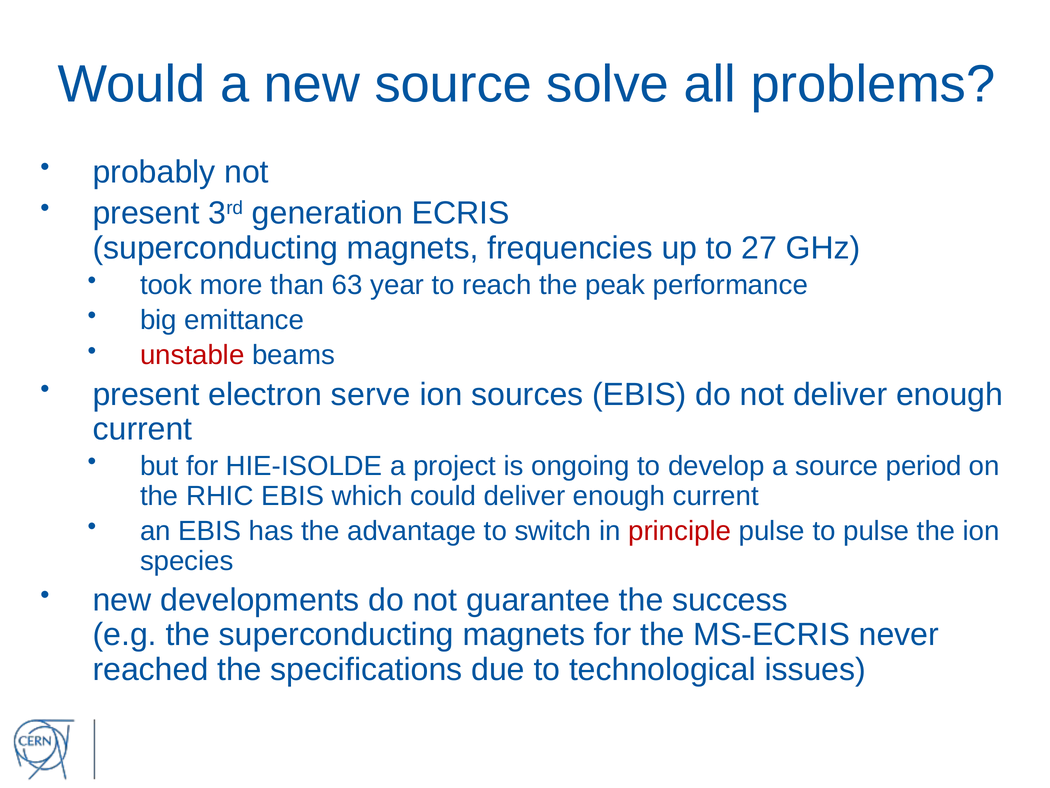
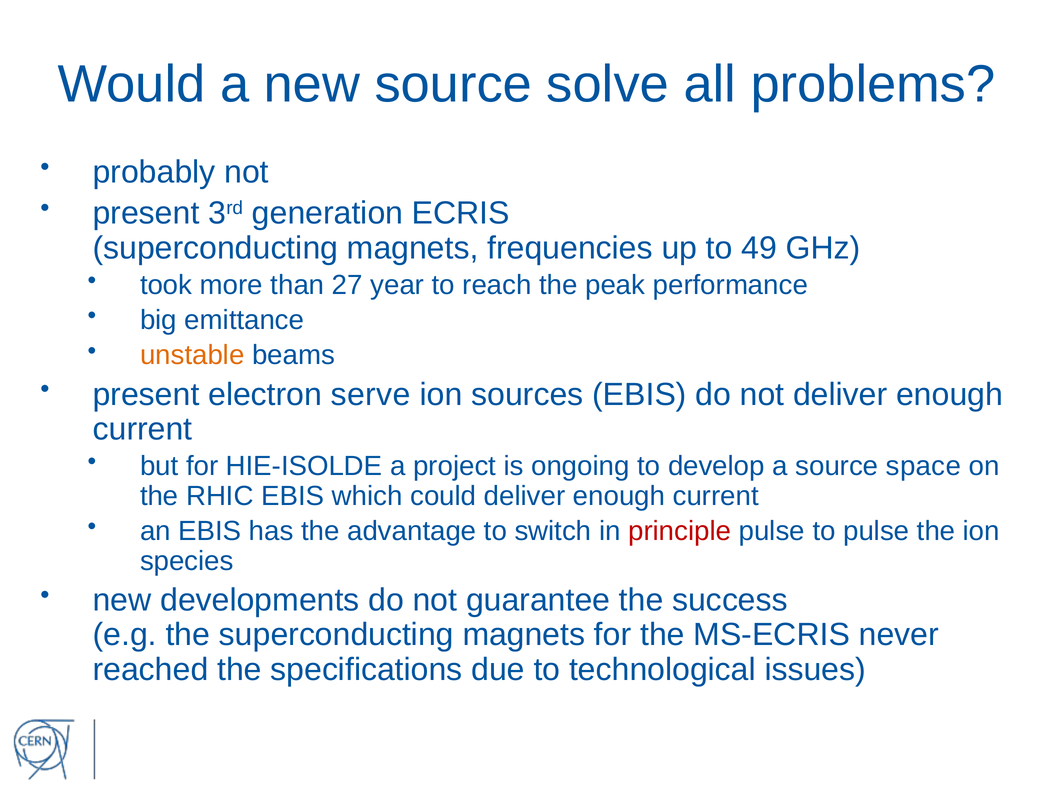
27: 27 -> 49
63: 63 -> 27
unstable colour: red -> orange
period: period -> space
